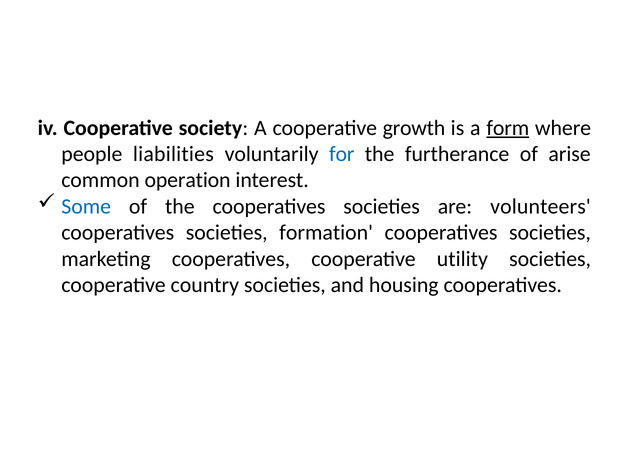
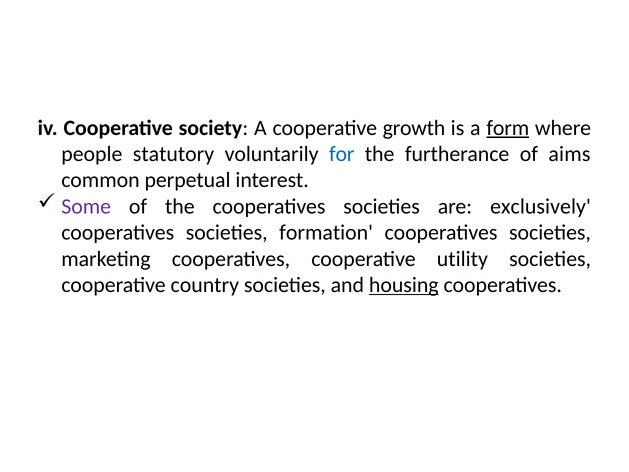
liabilities: liabilities -> statutory
arise: arise -> aims
operation: operation -> perpetual
Some colour: blue -> purple
volunteers: volunteers -> exclusively
housing underline: none -> present
